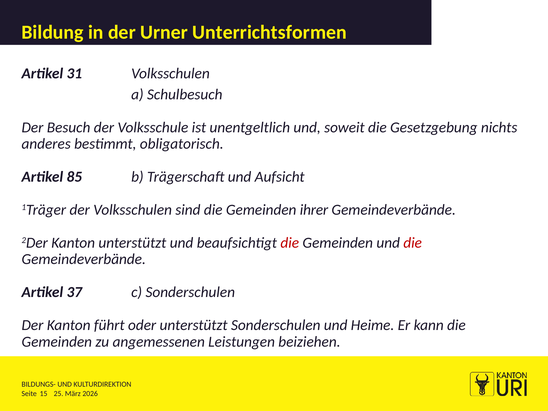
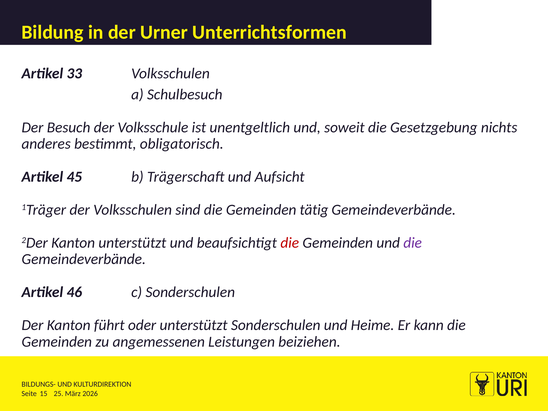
31: 31 -> 33
85: 85 -> 45
ihrer: ihrer -> tätig
die at (413, 243) colour: red -> purple
37: 37 -> 46
